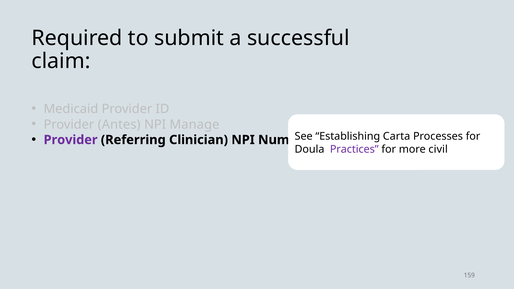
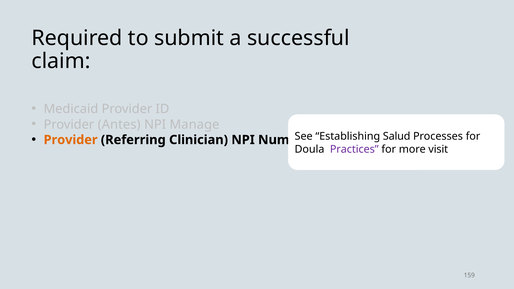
Provider at (71, 140) colour: purple -> orange
Carta: Carta -> Salud
civil: civil -> visit
